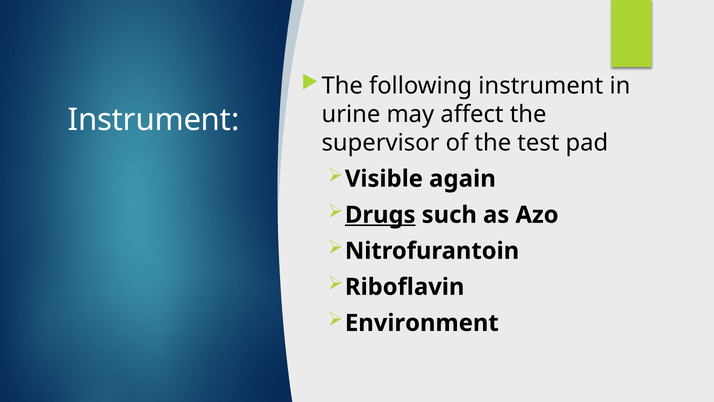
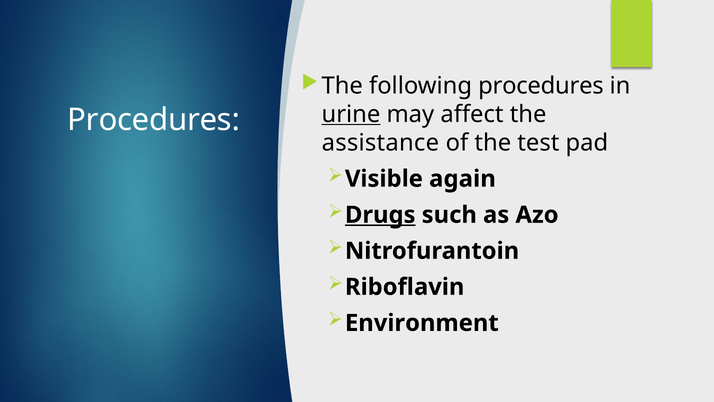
following instrument: instrument -> procedures
urine underline: none -> present
Instrument at (154, 120): Instrument -> Procedures
supervisor: supervisor -> assistance
